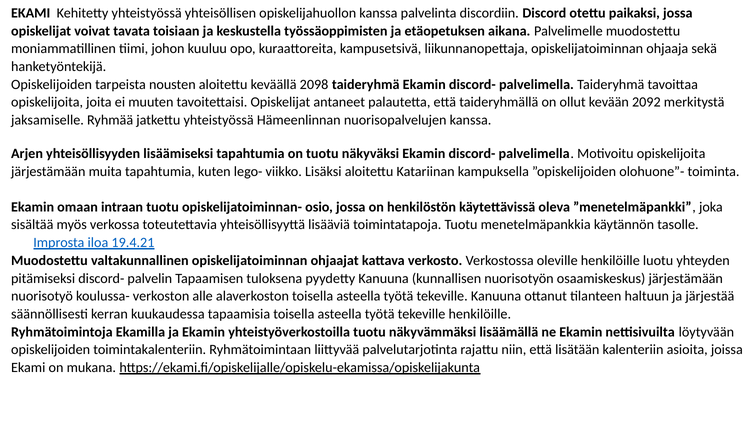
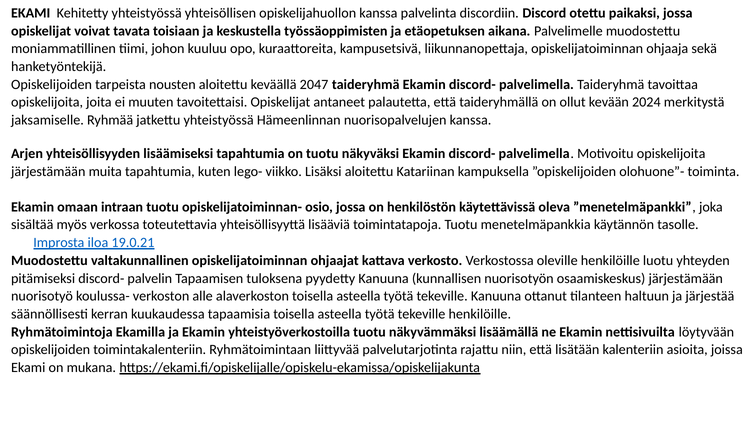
2098: 2098 -> 2047
2092: 2092 -> 2024
19.4.21: 19.4.21 -> 19.0.21
